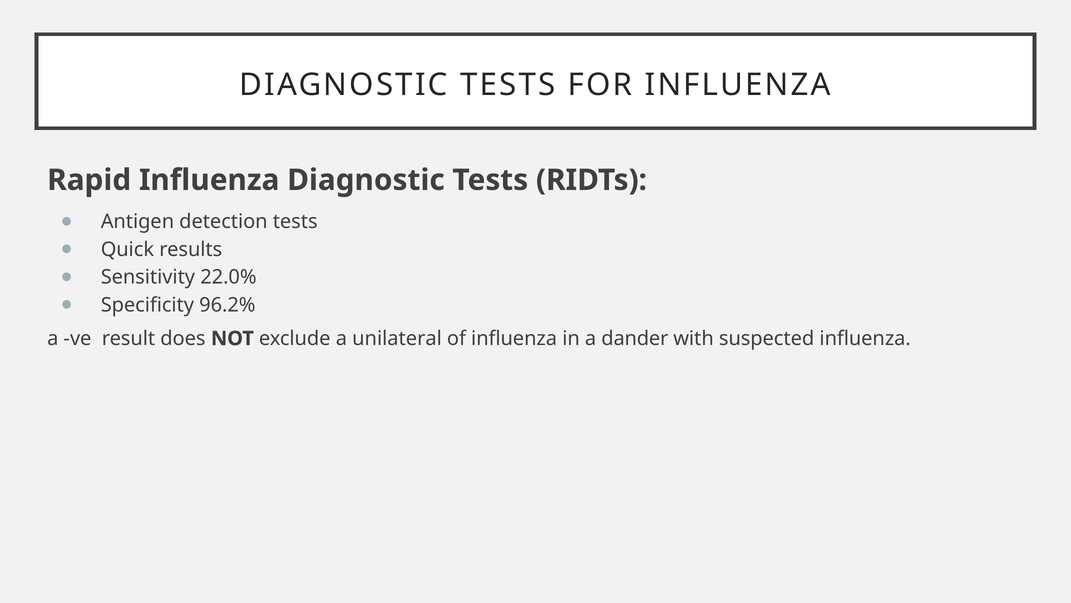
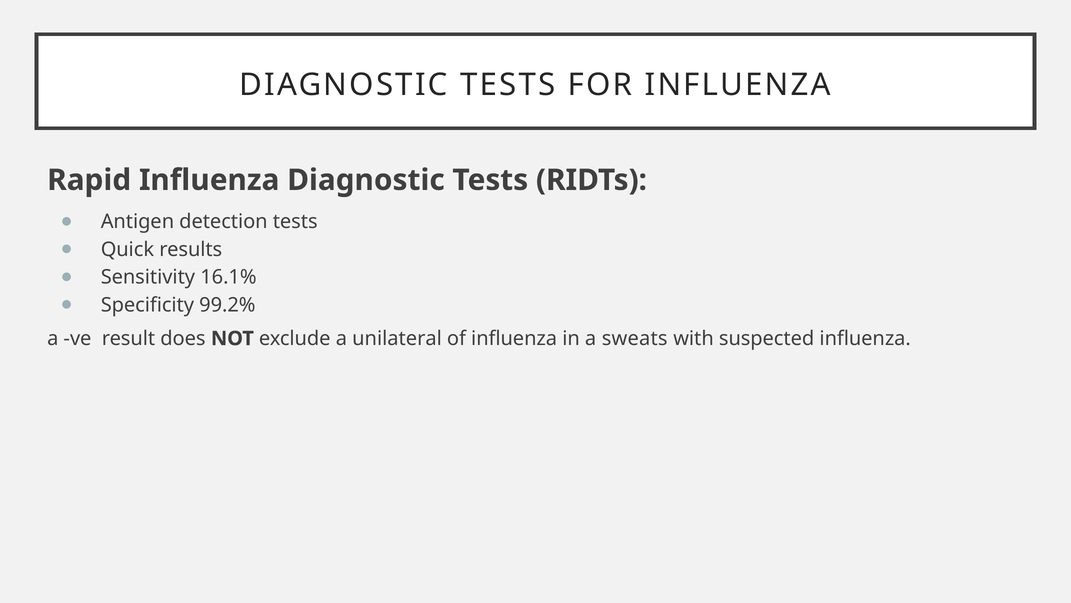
22.0%: 22.0% -> 16.1%
96.2%: 96.2% -> 99.2%
dander: dander -> sweats
